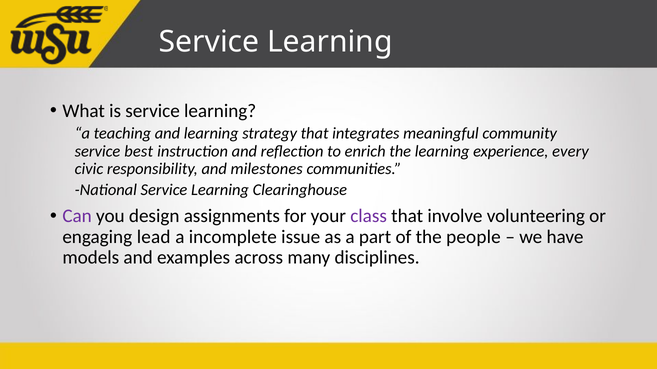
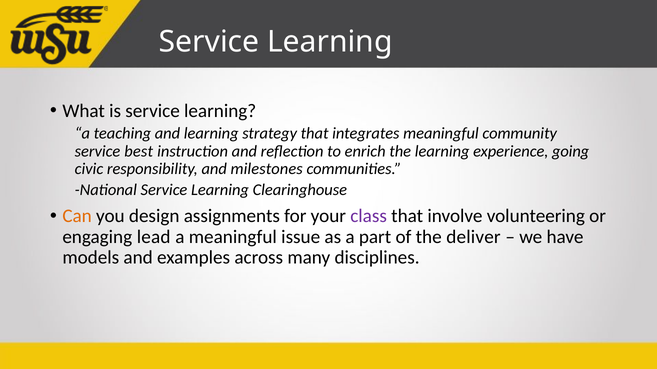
every: every -> going
Can colour: purple -> orange
a incomplete: incomplete -> meaningful
people: people -> deliver
